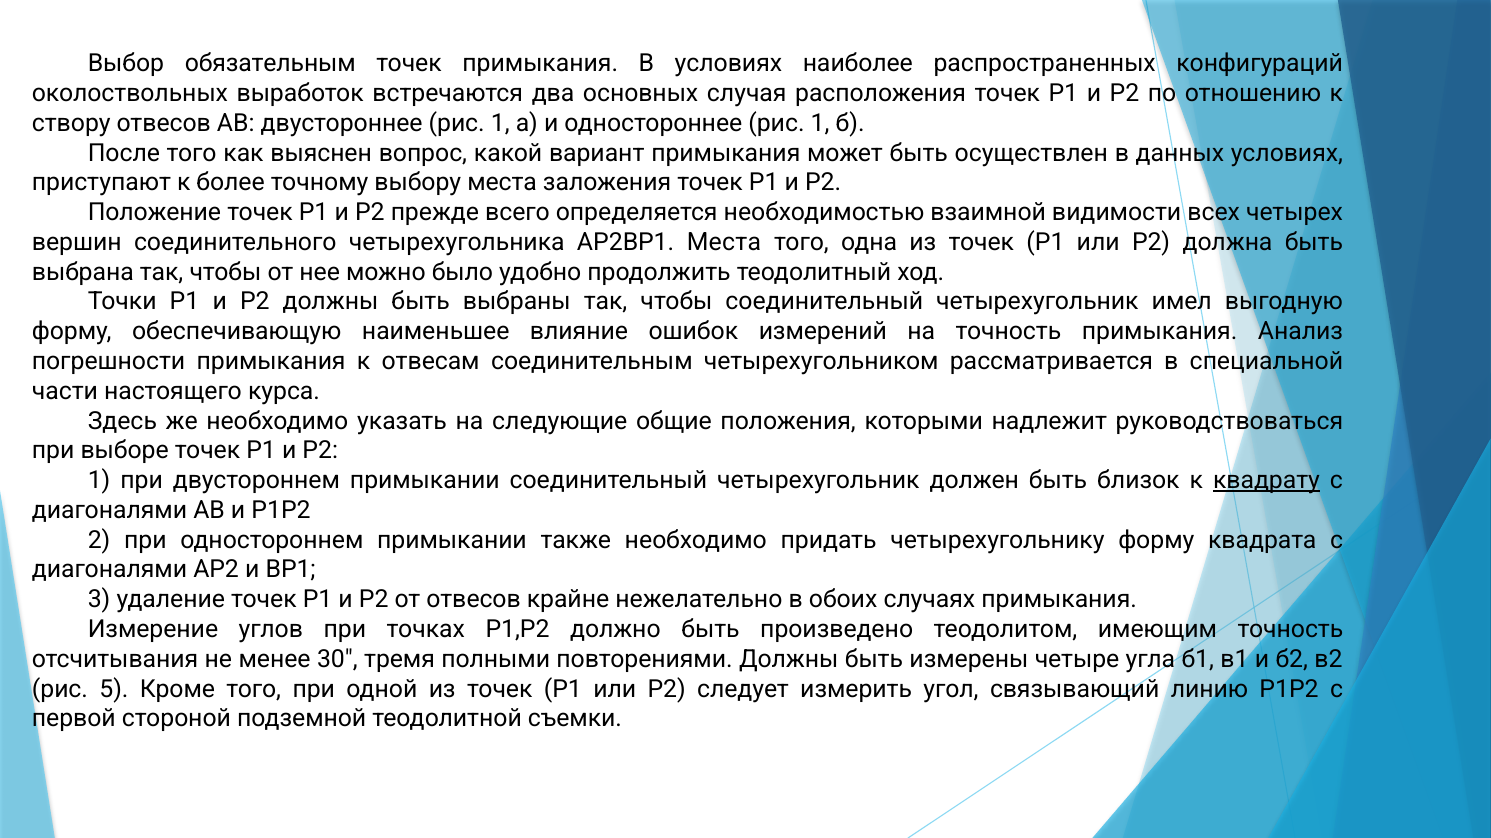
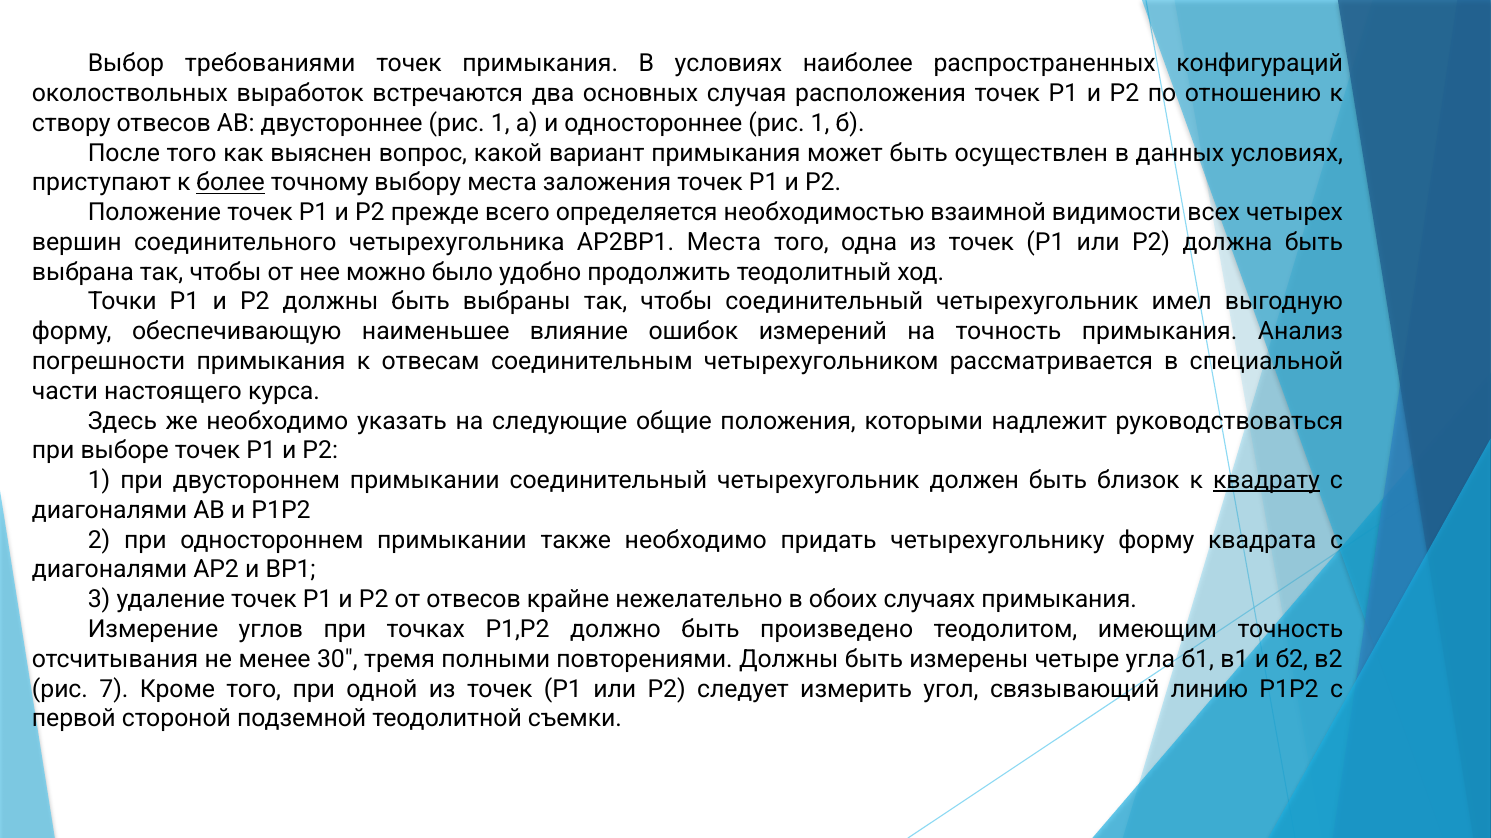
обязательным: обязательным -> требованиями
более underline: none -> present
5: 5 -> 7
